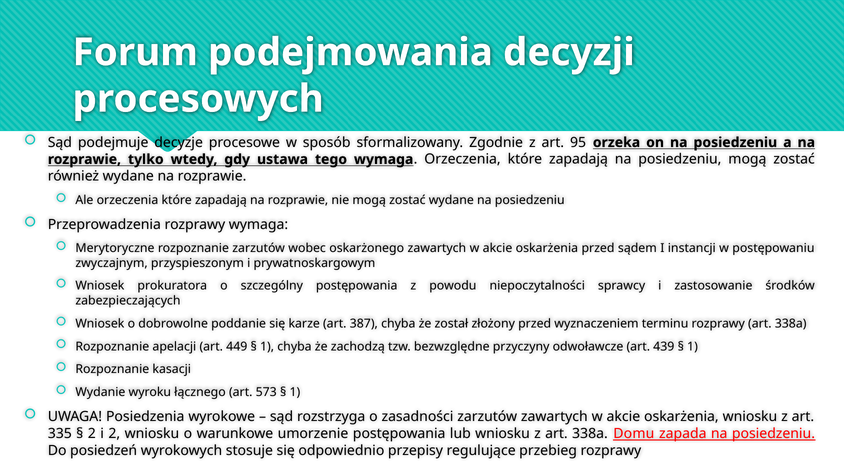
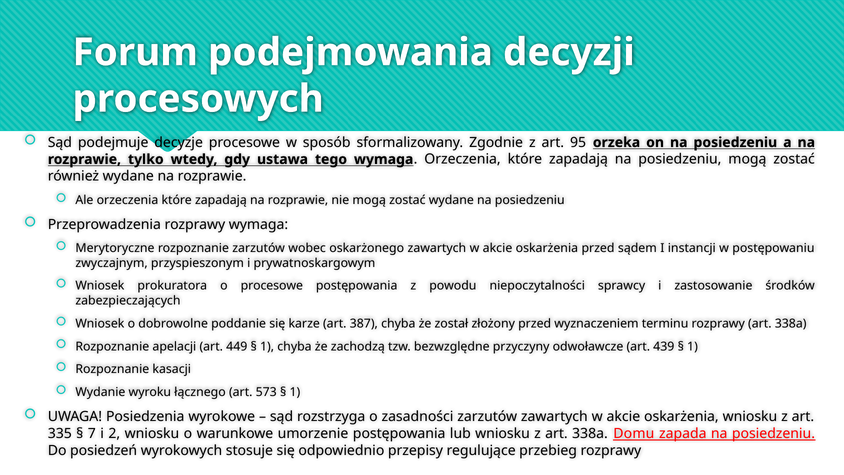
o szczególny: szczególny -> procesowe
2 at (92, 433): 2 -> 7
